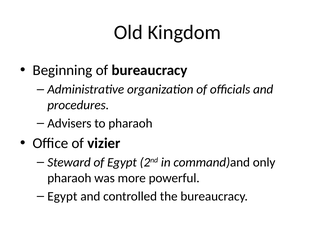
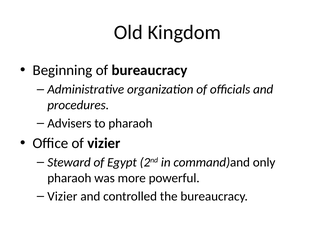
Egypt at (62, 196): Egypt -> Vizier
